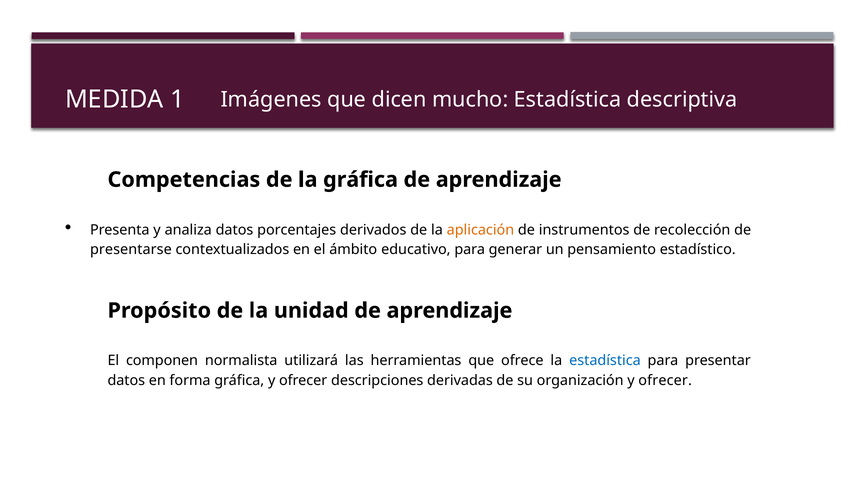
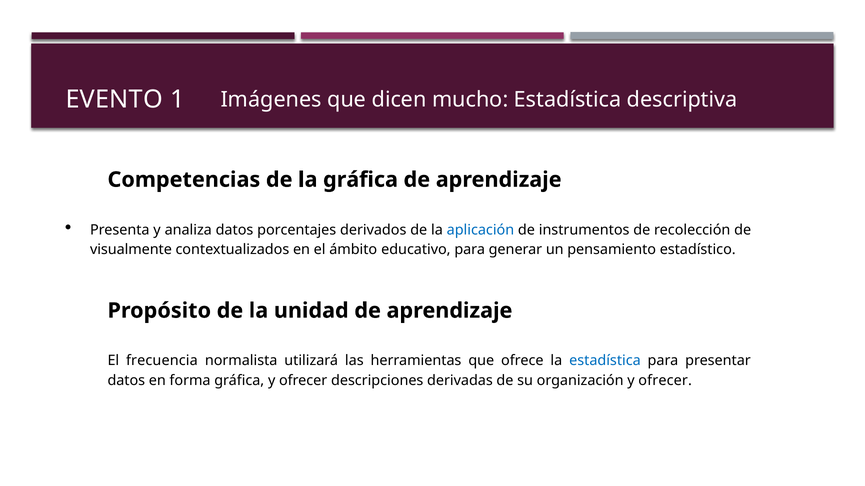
MEDIDA: MEDIDA -> EVENTO
aplicación colour: orange -> blue
presentarse: presentarse -> visualmente
componen: componen -> frecuencia
